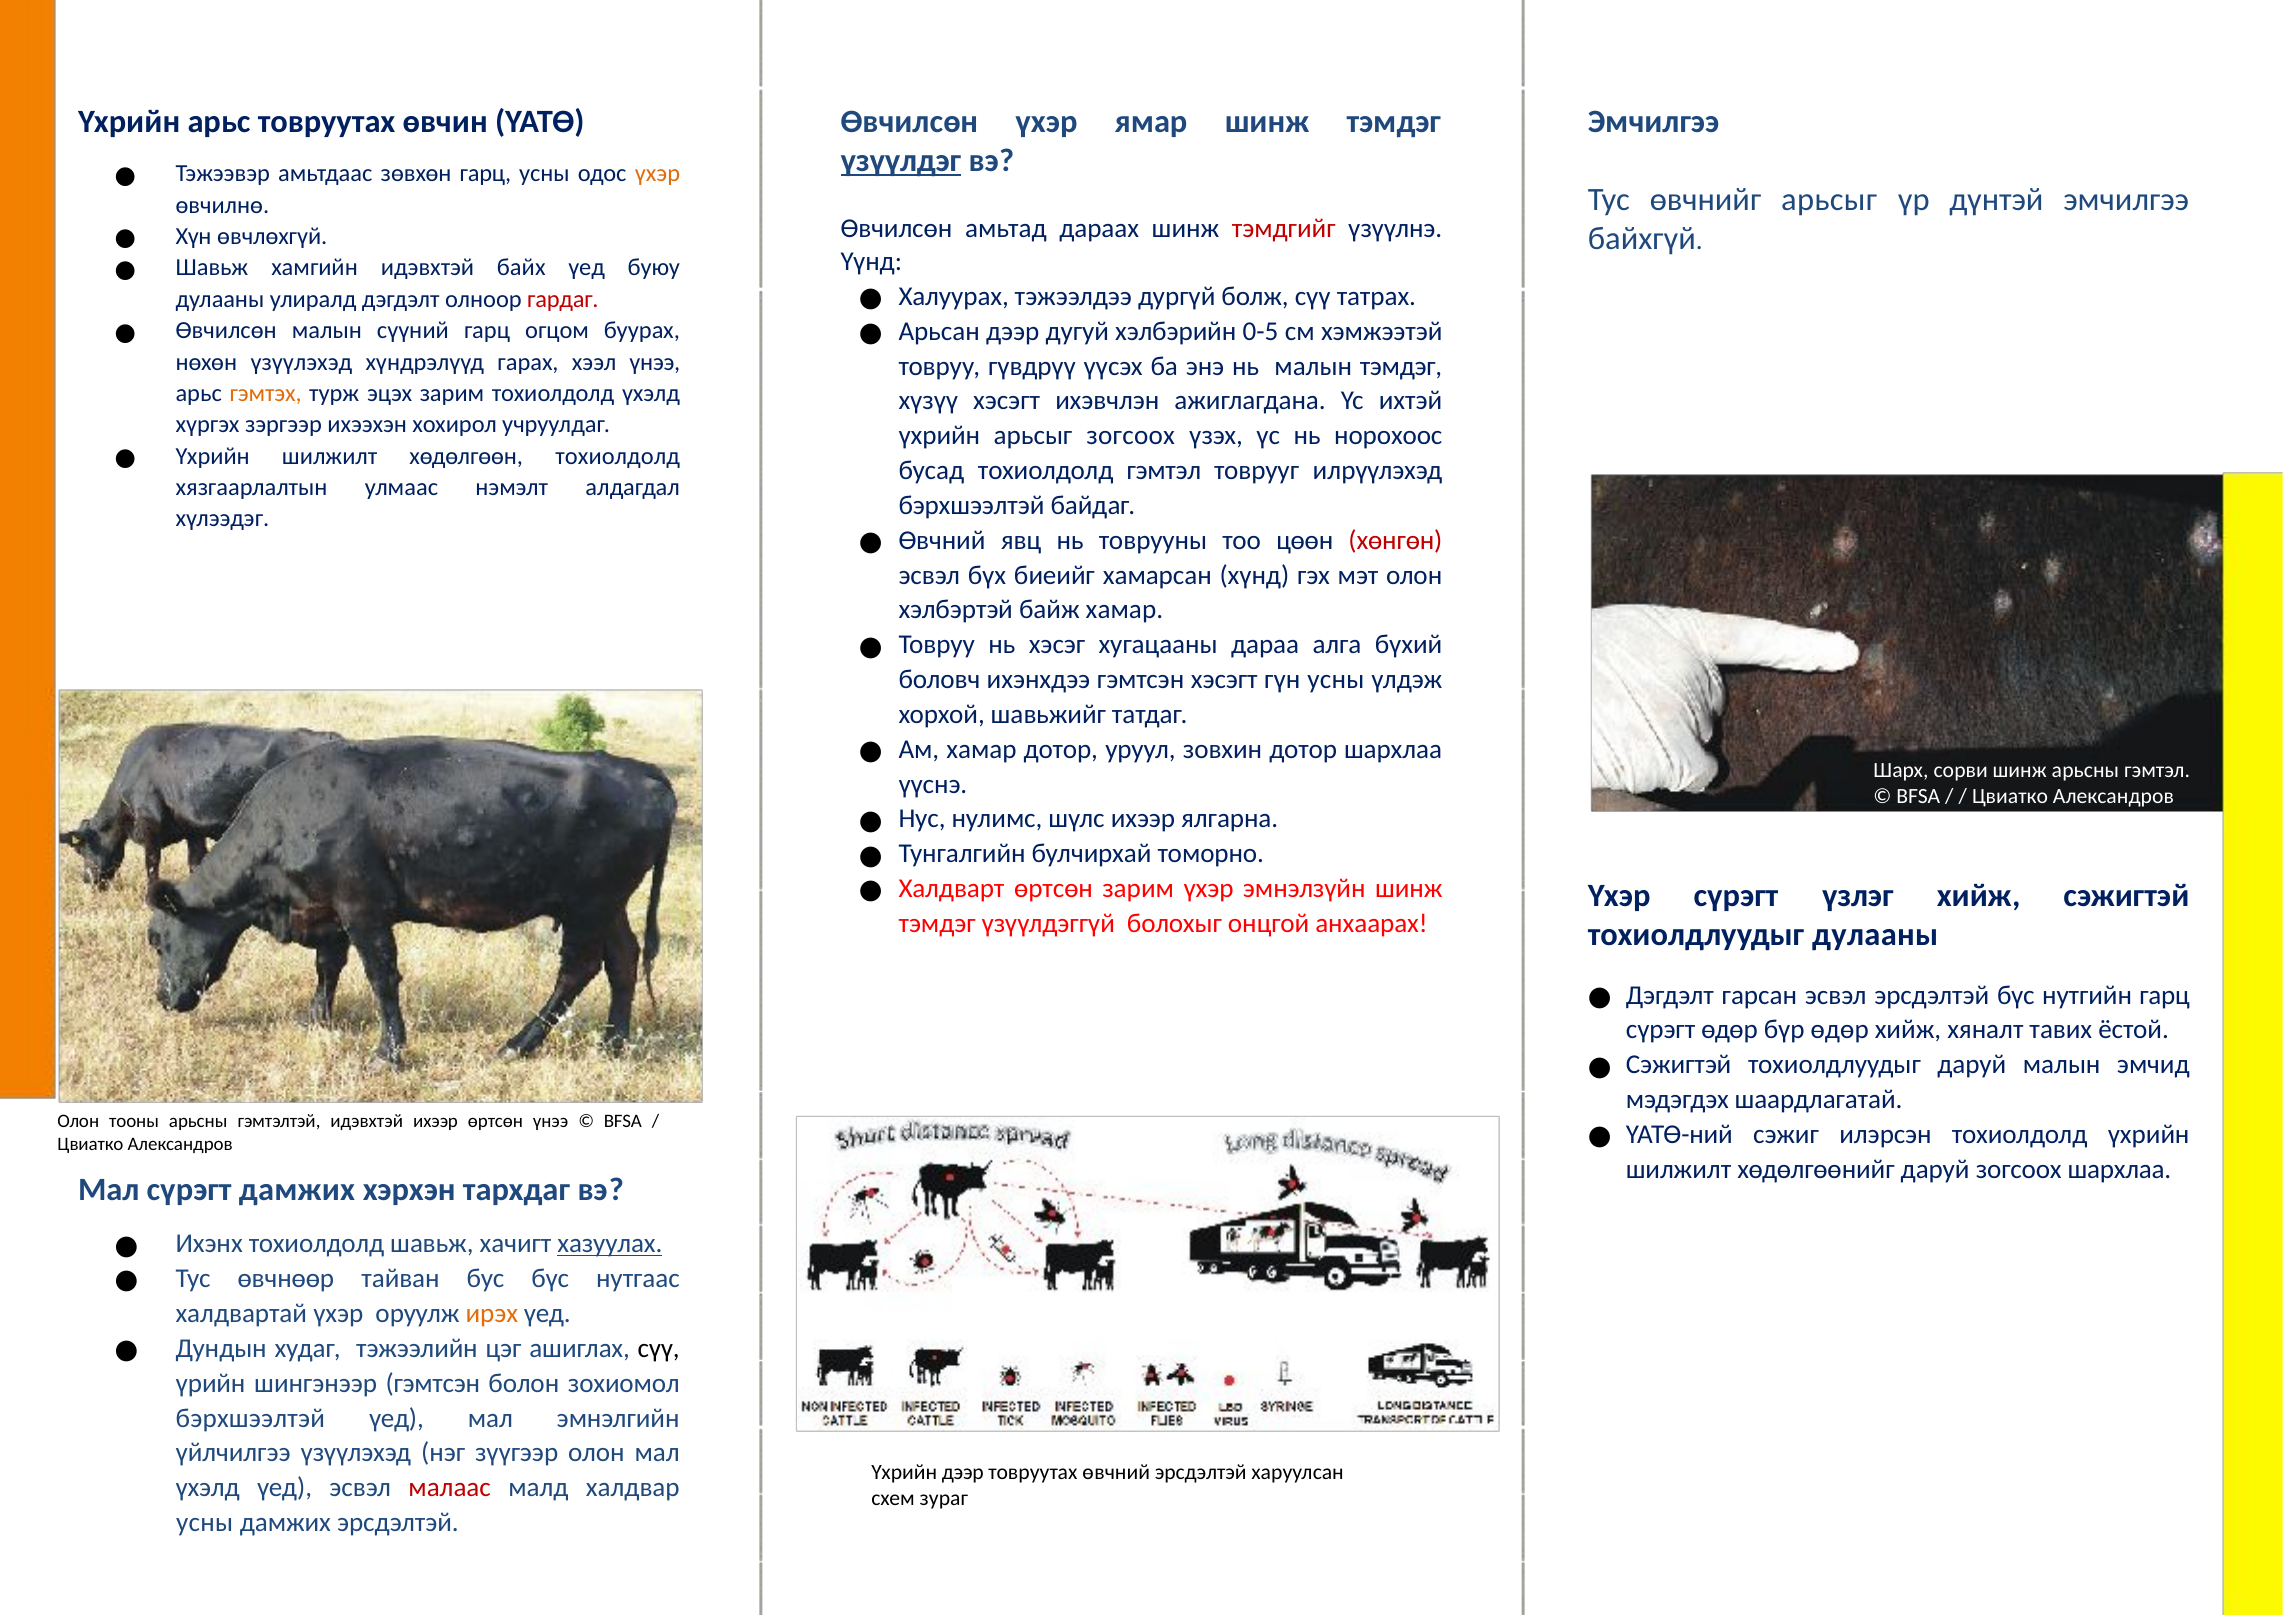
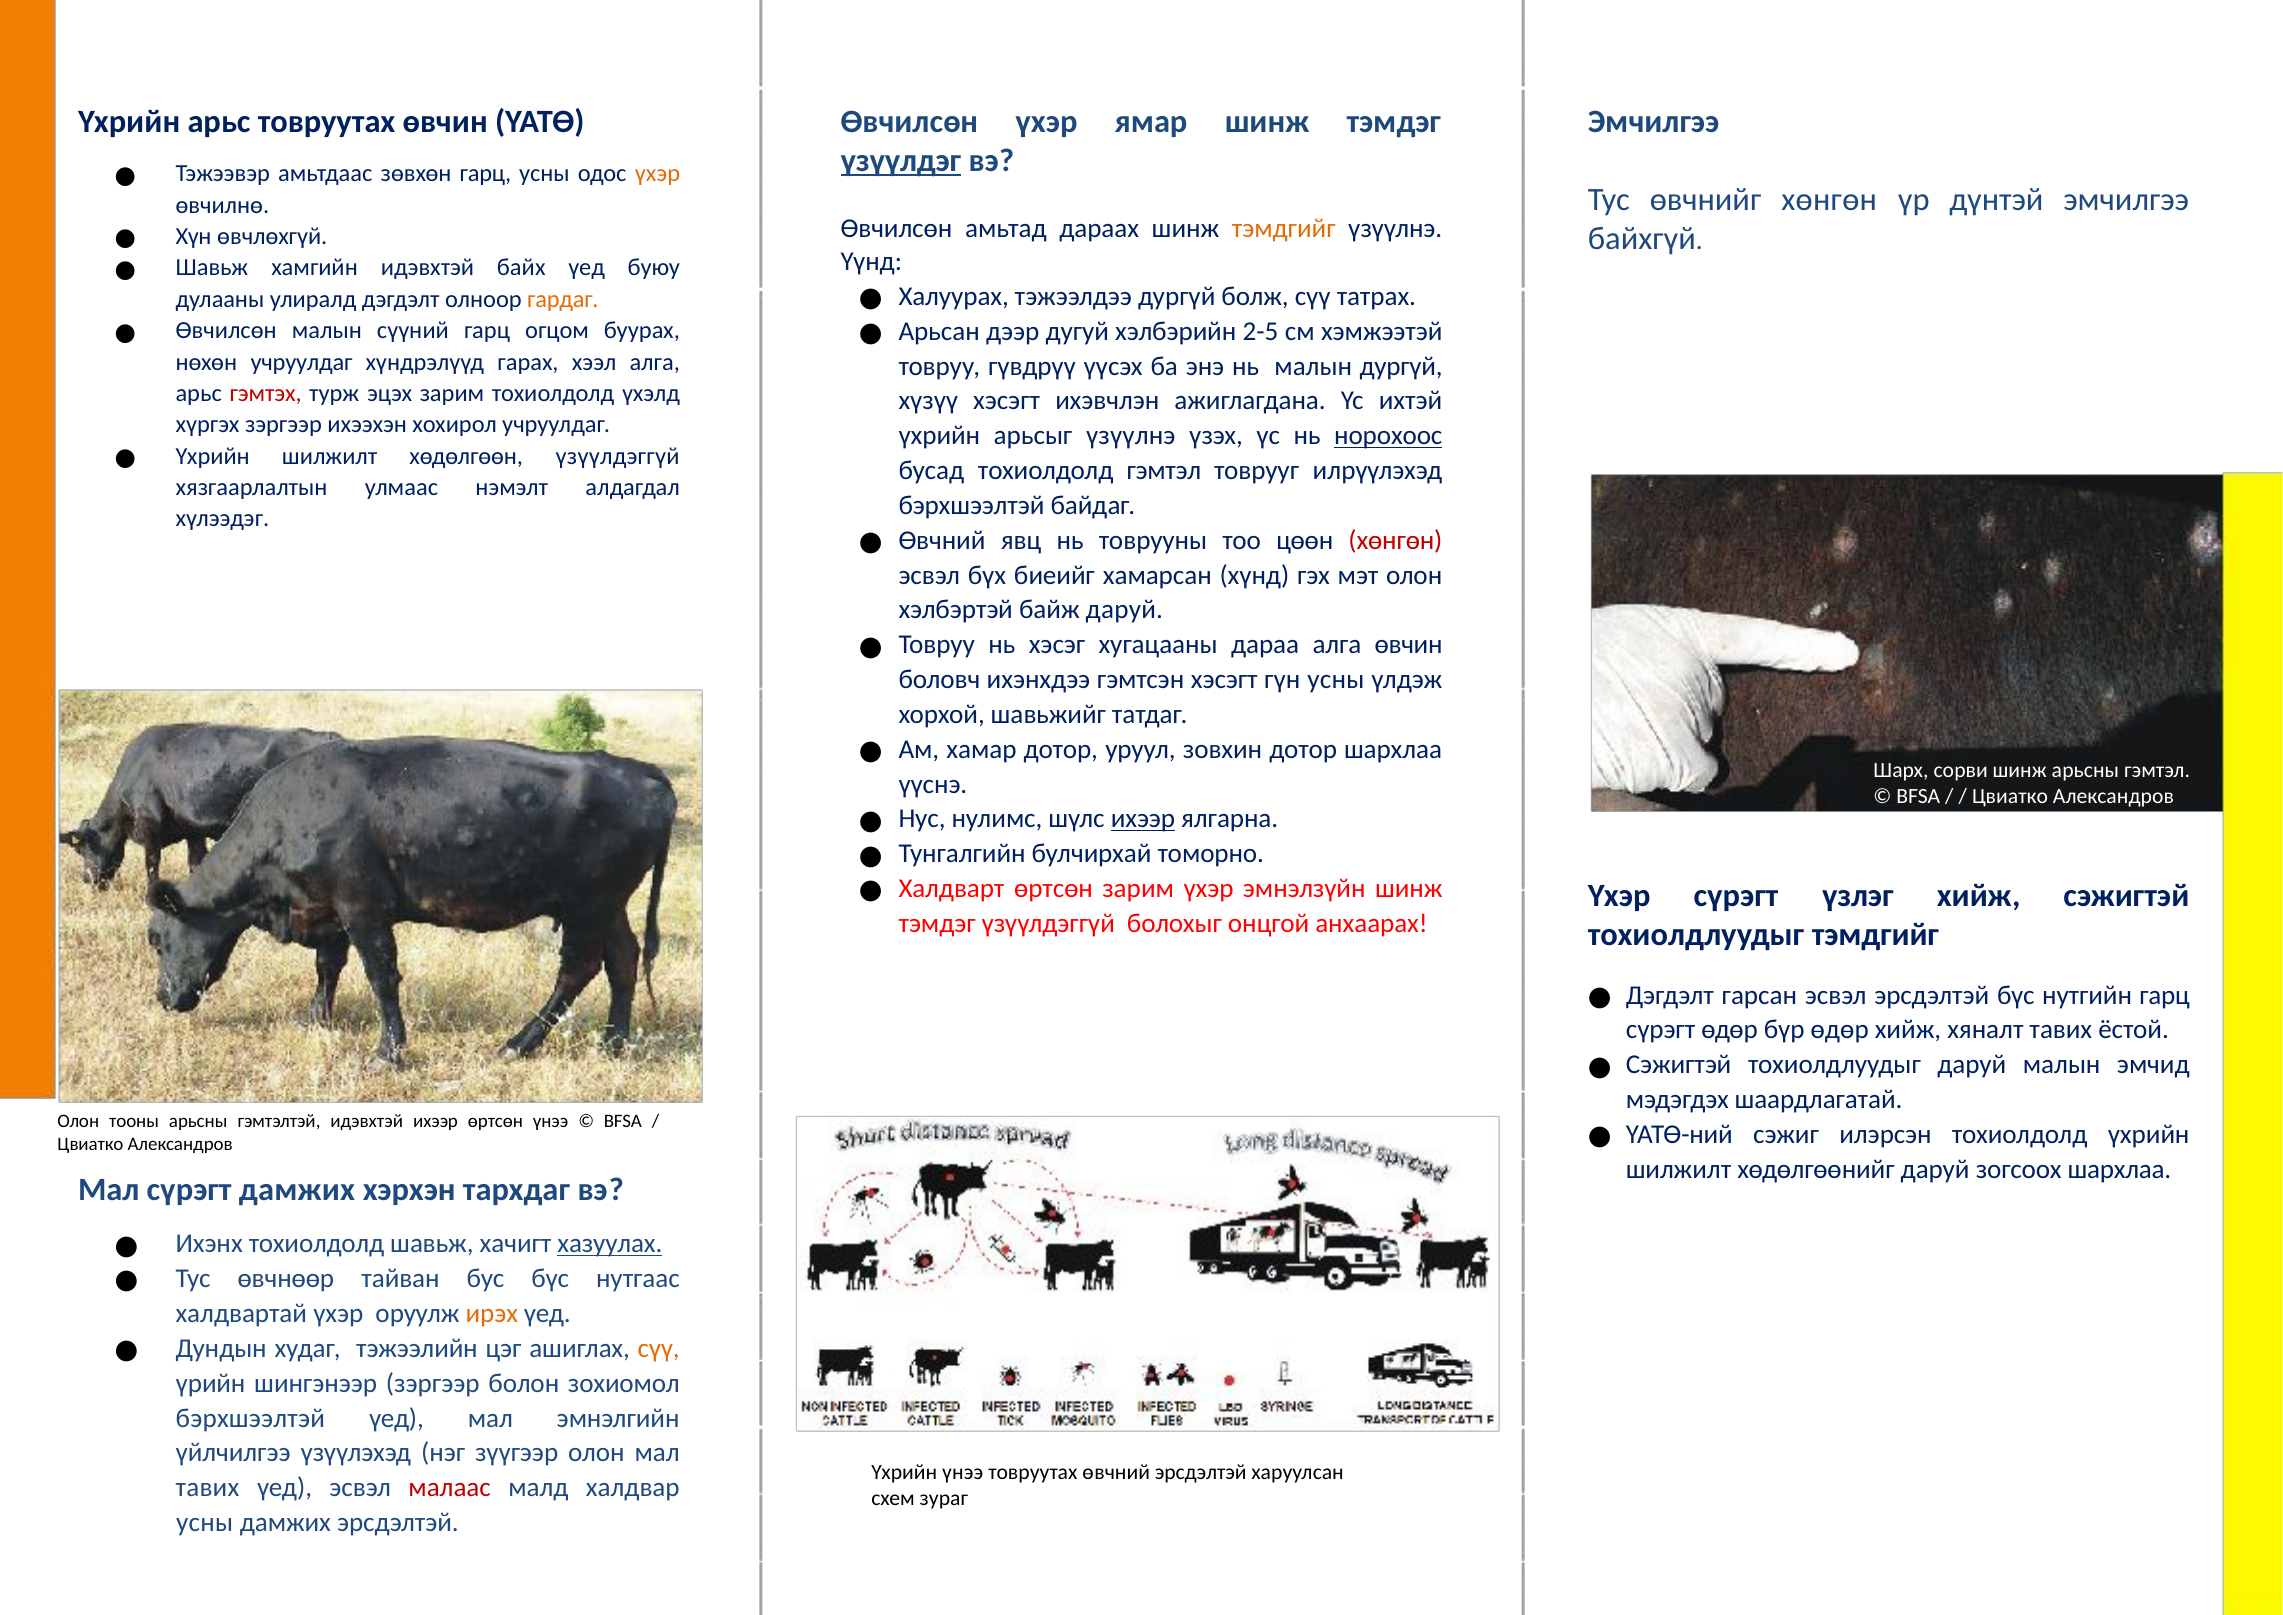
өвчнийг арьсыг: арьсыг -> хөнгөн
тэмдгийг at (1284, 229) colour: red -> orange
гардаг colour: red -> orange
0-5: 0-5 -> 2-5
нөхөн үзүүлэхэд: үзүүлэхэд -> учруулдаг
хээл үнээ: үнээ -> алга
малын тэмдэг: тэмдэг -> дургүй
гэмтэх colour: orange -> red
арьсыг зогсоох: зогсоох -> үзүүлнэ
норохоос underline: none -> present
хөдөлгөөн тохиолдолд: тохиолдолд -> үзүүлдэггүй
байж хамар: хамар -> даруй
алга бүхий: бүхий -> өвчин
ихээр at (1143, 819) underline: none -> present
тохиолдлуудыг дулааны: дулааны -> тэмдгийг
сүү at (659, 1348) colour: black -> orange
шингэнээр гэмтсэн: гэмтсэн -> зэргээр
Үхрийн дээр: дээр -> үнээ
үхэлд at (208, 1487): үхэлд -> тавих
